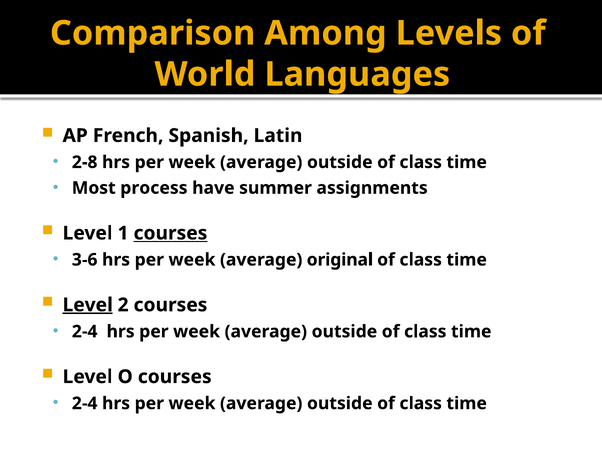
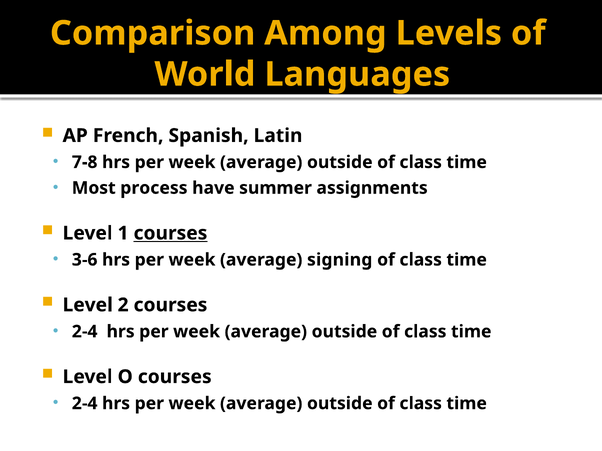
2-8: 2-8 -> 7-8
original: original -> signing
Level at (88, 305) underline: present -> none
